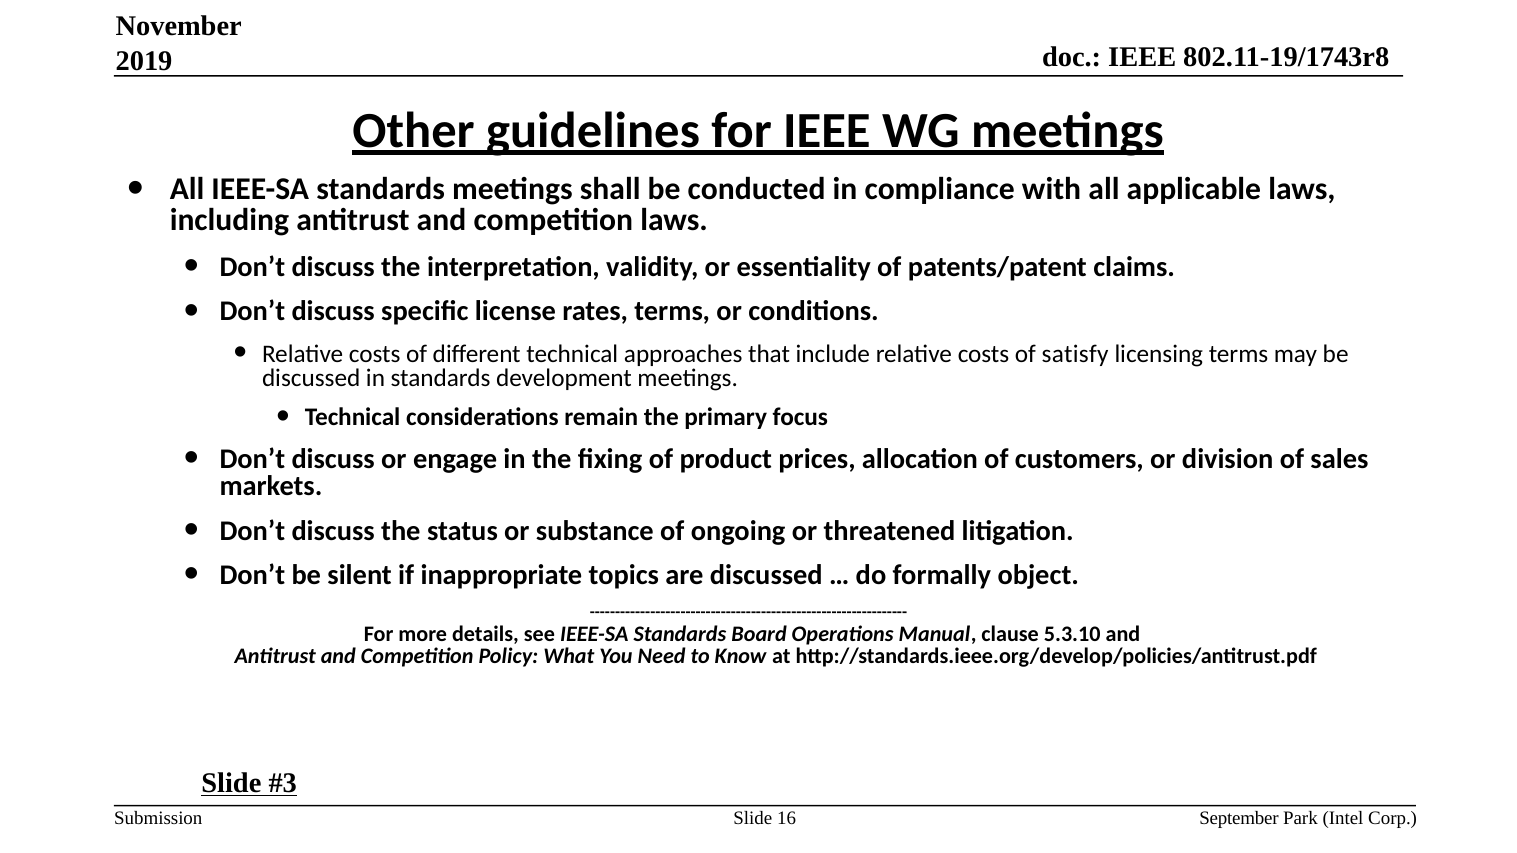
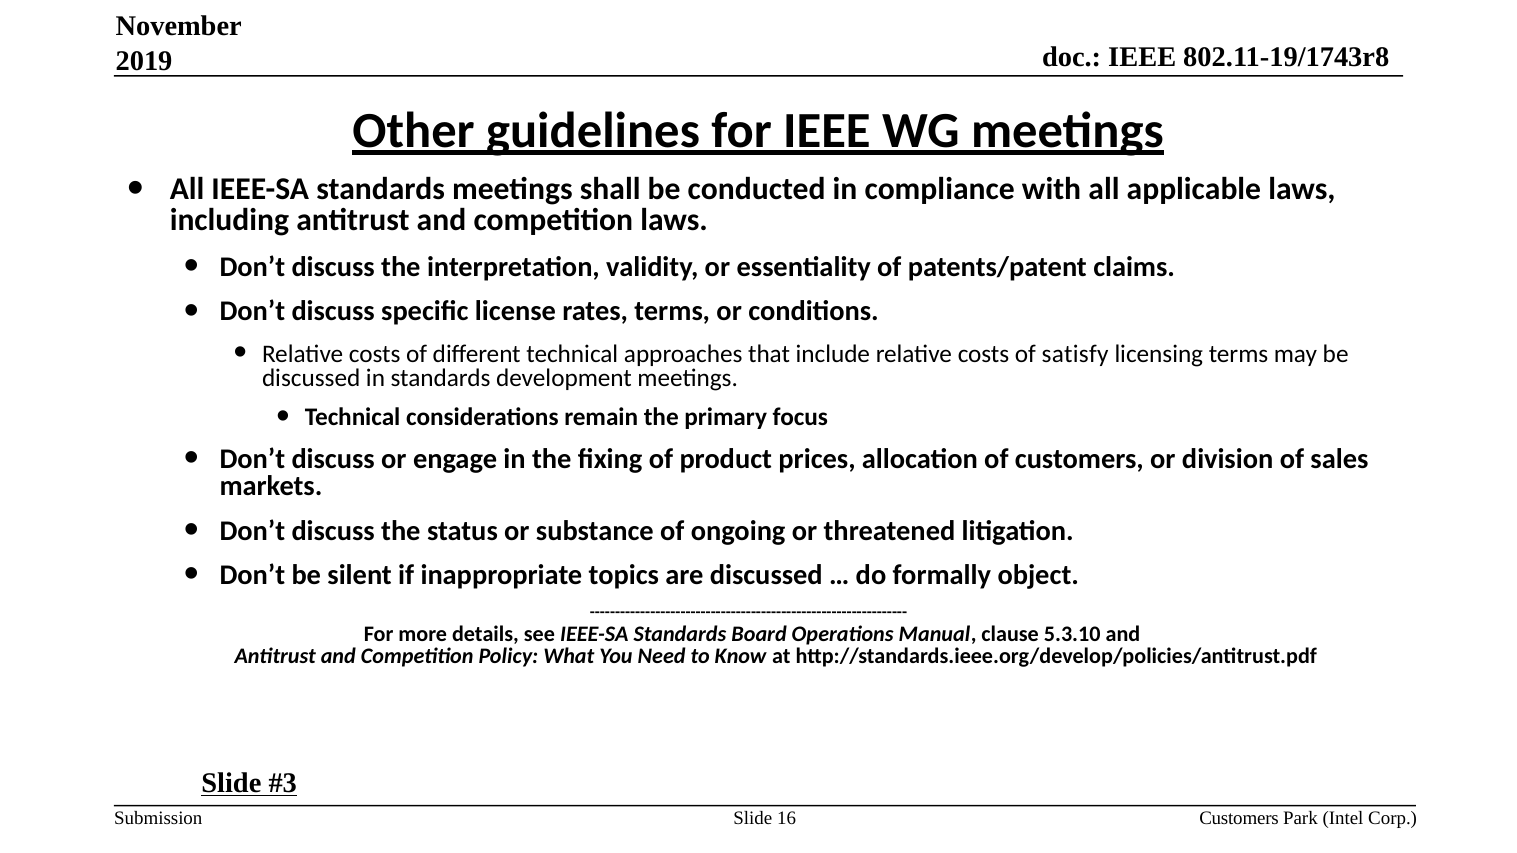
September at (1239, 818): September -> Customers
